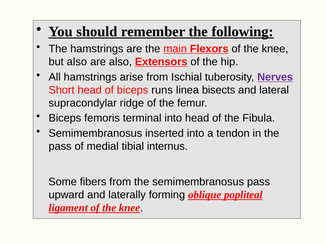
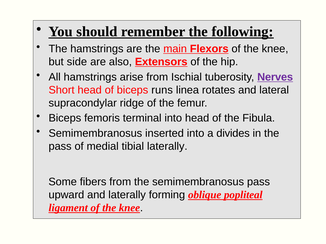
but also: also -> side
bisects: bisects -> rotates
tendon: tendon -> divides
tibial internus: internus -> laterally
